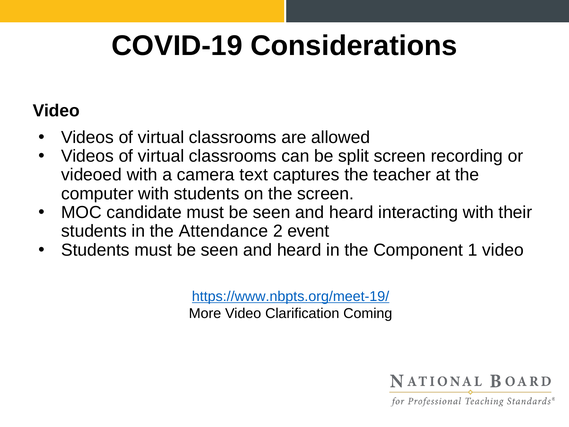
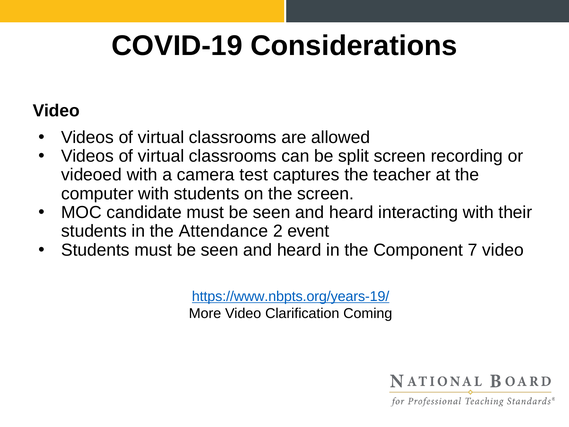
text: text -> test
1: 1 -> 7
https://www.nbpts.org/meet-19/: https://www.nbpts.org/meet-19/ -> https://www.nbpts.org/years-19/
